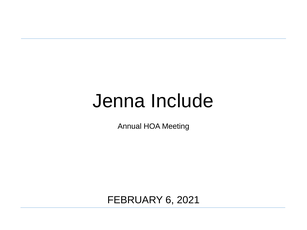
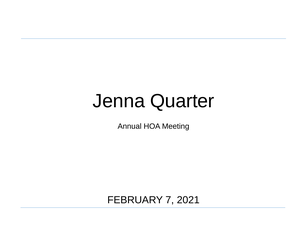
Include: Include -> Quarter
6: 6 -> 7
